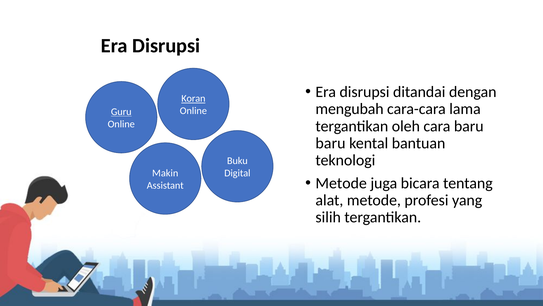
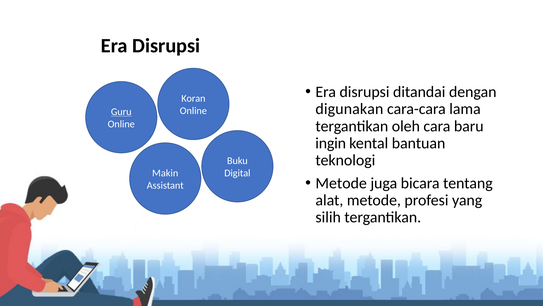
Koran underline: present -> none
mengubah: mengubah -> digunakan
baru at (331, 143): baru -> ingin
